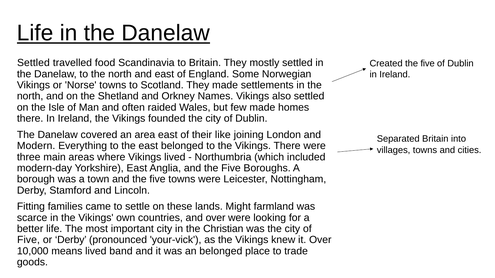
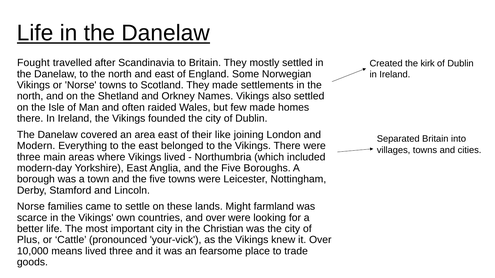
Settled at (33, 63): Settled -> Fought
food: food -> after
Created the five: five -> kirk
Fitting at (31, 207): Fitting -> Norse
Five at (28, 240): Five -> Plus
or Derby: Derby -> Cattle
lived band: band -> three
an belonged: belonged -> fearsome
